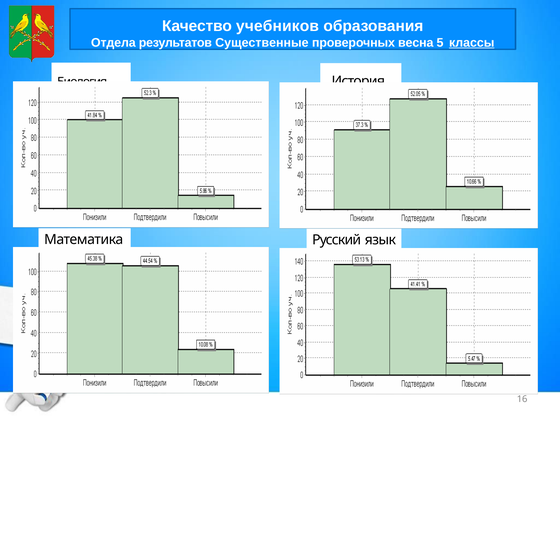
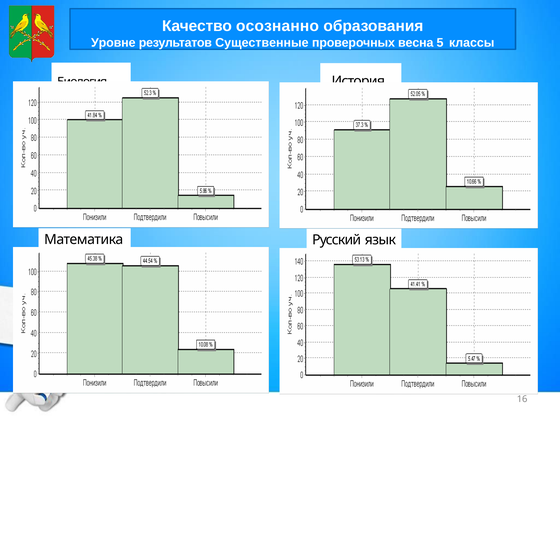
учебников: учебников -> осознанно
Отдела: Отдела -> Уровне
классы underline: present -> none
